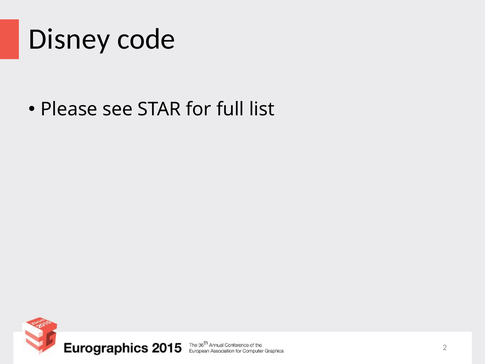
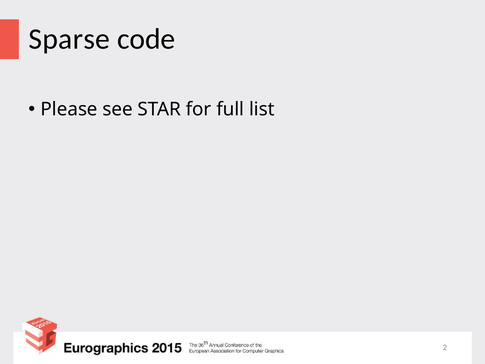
Disney: Disney -> Sparse
